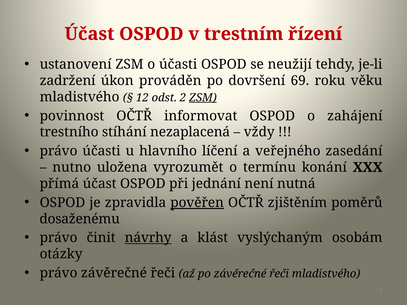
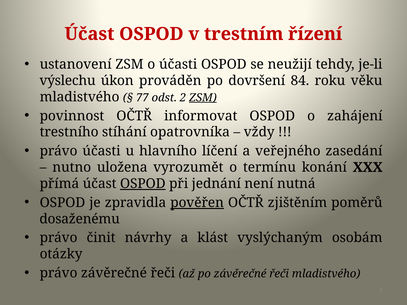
zadržení: zadržení -> výslechu
69: 69 -> 84
12: 12 -> 77
nezaplacená: nezaplacená -> opatrovníka
OSPOD at (143, 184) underline: none -> present
návrhy underline: present -> none
